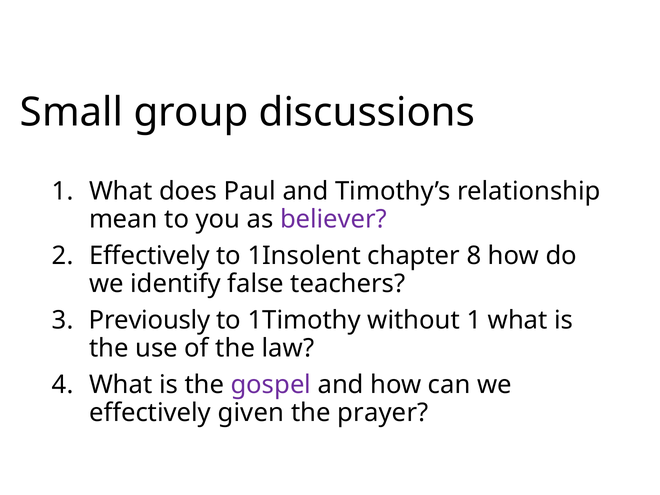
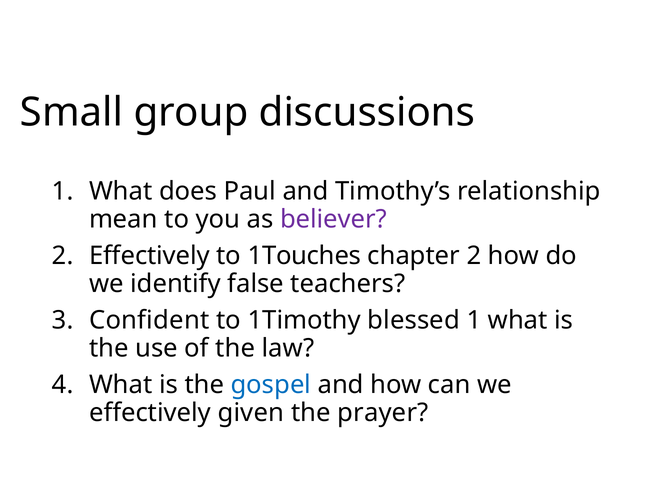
1Insolent: 1Insolent -> 1Touches
chapter 8: 8 -> 2
Previously: Previously -> Confident
without: without -> blessed
gospel colour: purple -> blue
